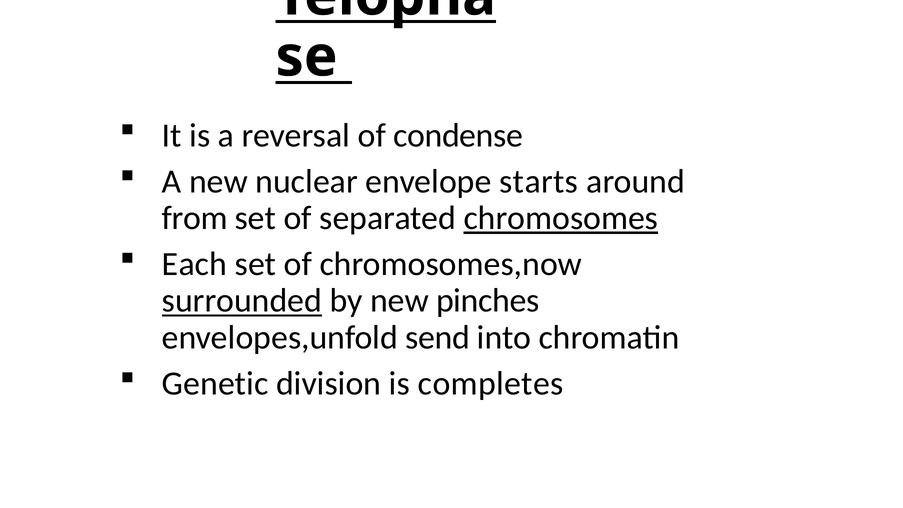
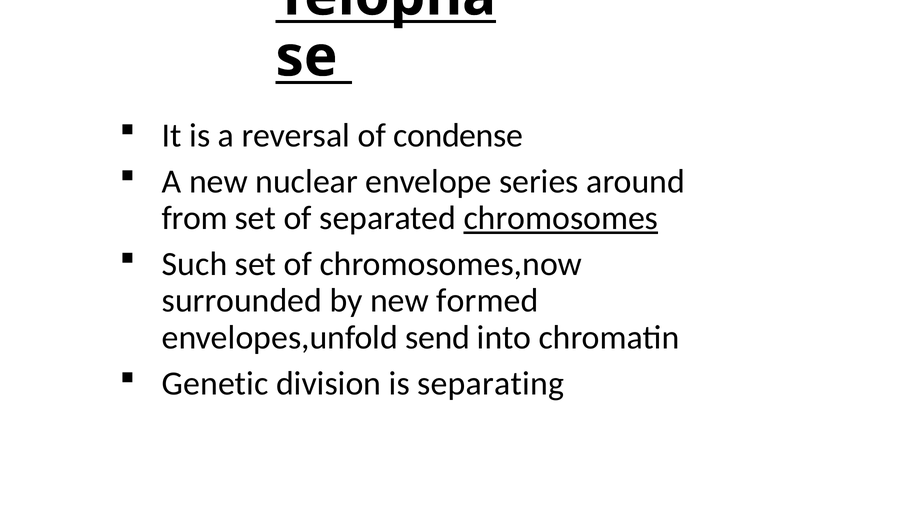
starts: starts -> series
Each: Each -> Such
surrounded underline: present -> none
pinches: pinches -> formed
completes: completes -> separating
